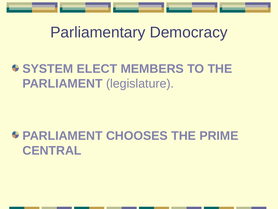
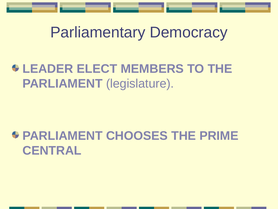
SYSTEM: SYSTEM -> LEADER
